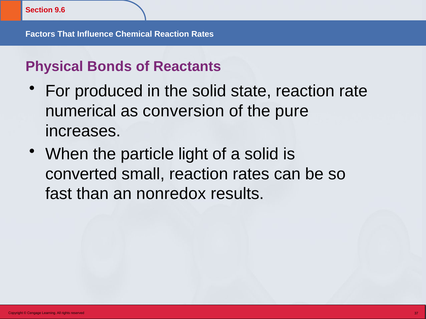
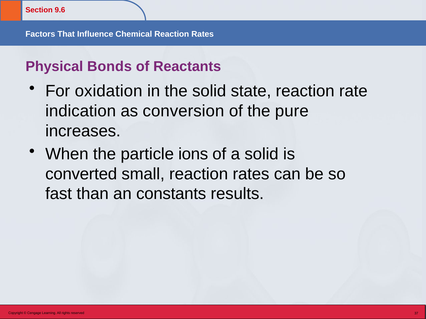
produced: produced -> oxidation
numerical: numerical -> indication
light: light -> ions
nonredox: nonredox -> constants
